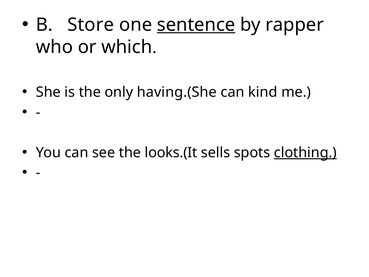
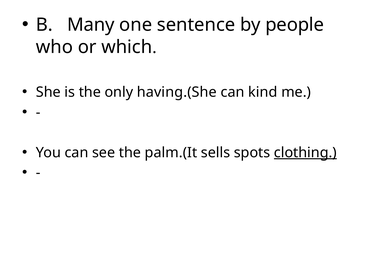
Store: Store -> Many
sentence underline: present -> none
rapper: rapper -> people
looks.(It: looks.(It -> palm.(It
